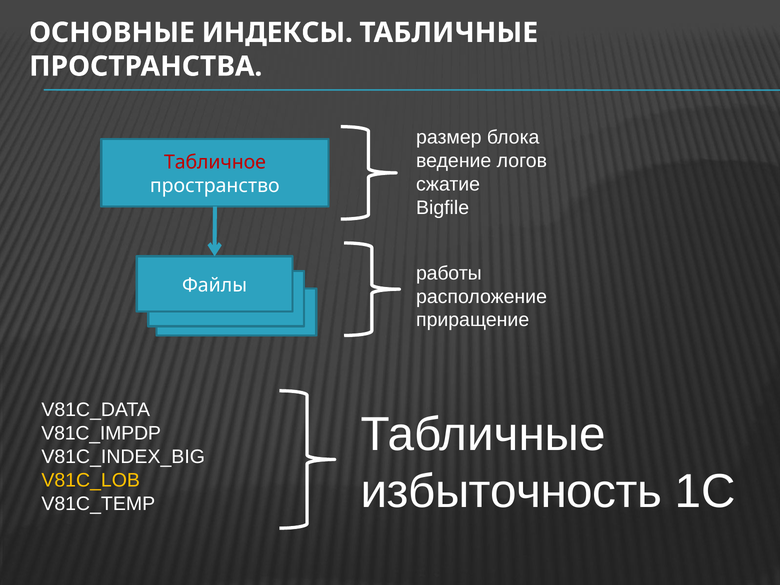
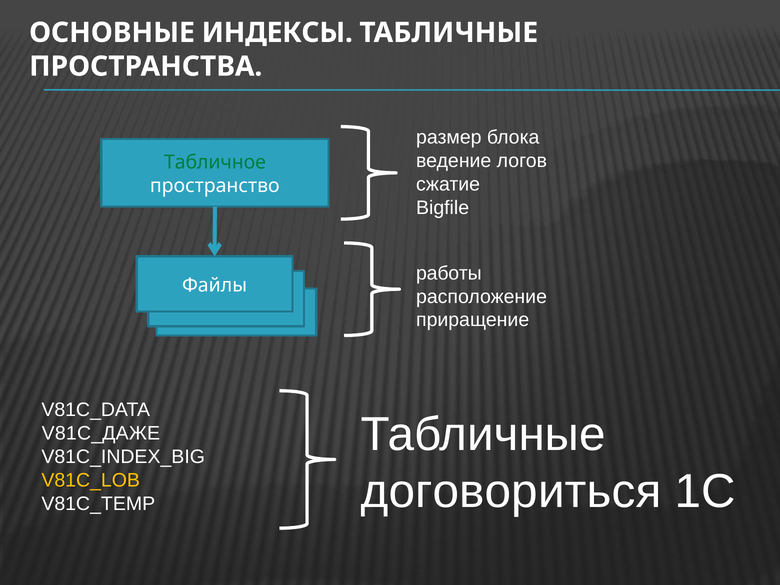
Табличное colour: red -> green
V81C_IMPDP: V81C_IMPDP -> V81C_ДАЖЕ
избыточность: избыточность -> договориться
